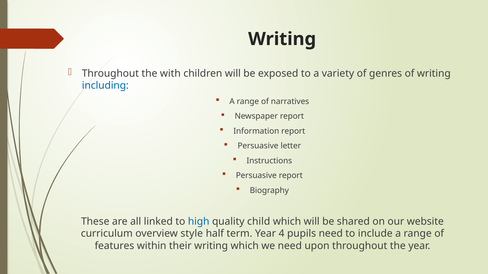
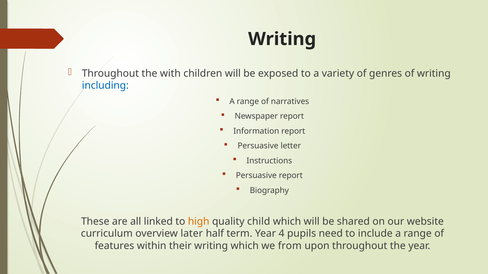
high colour: blue -> orange
style: style -> later
we need: need -> from
